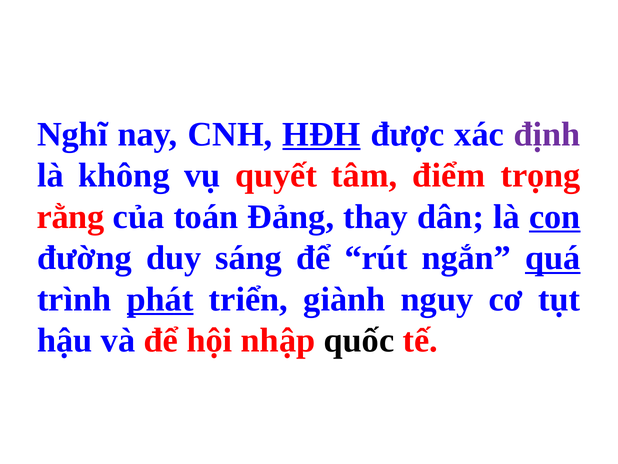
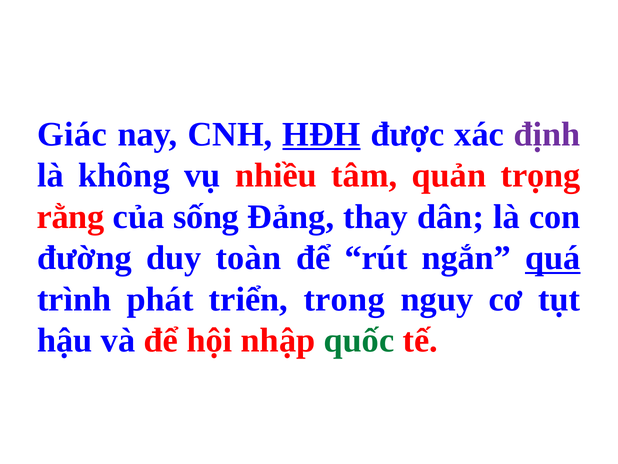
Nghĩ: Nghĩ -> Giác
quyết: quyết -> nhiều
điểm: điểm -> quản
toán: toán -> sống
con underline: present -> none
sáng: sáng -> toàn
phát underline: present -> none
giành: giành -> trong
quốc colour: black -> green
